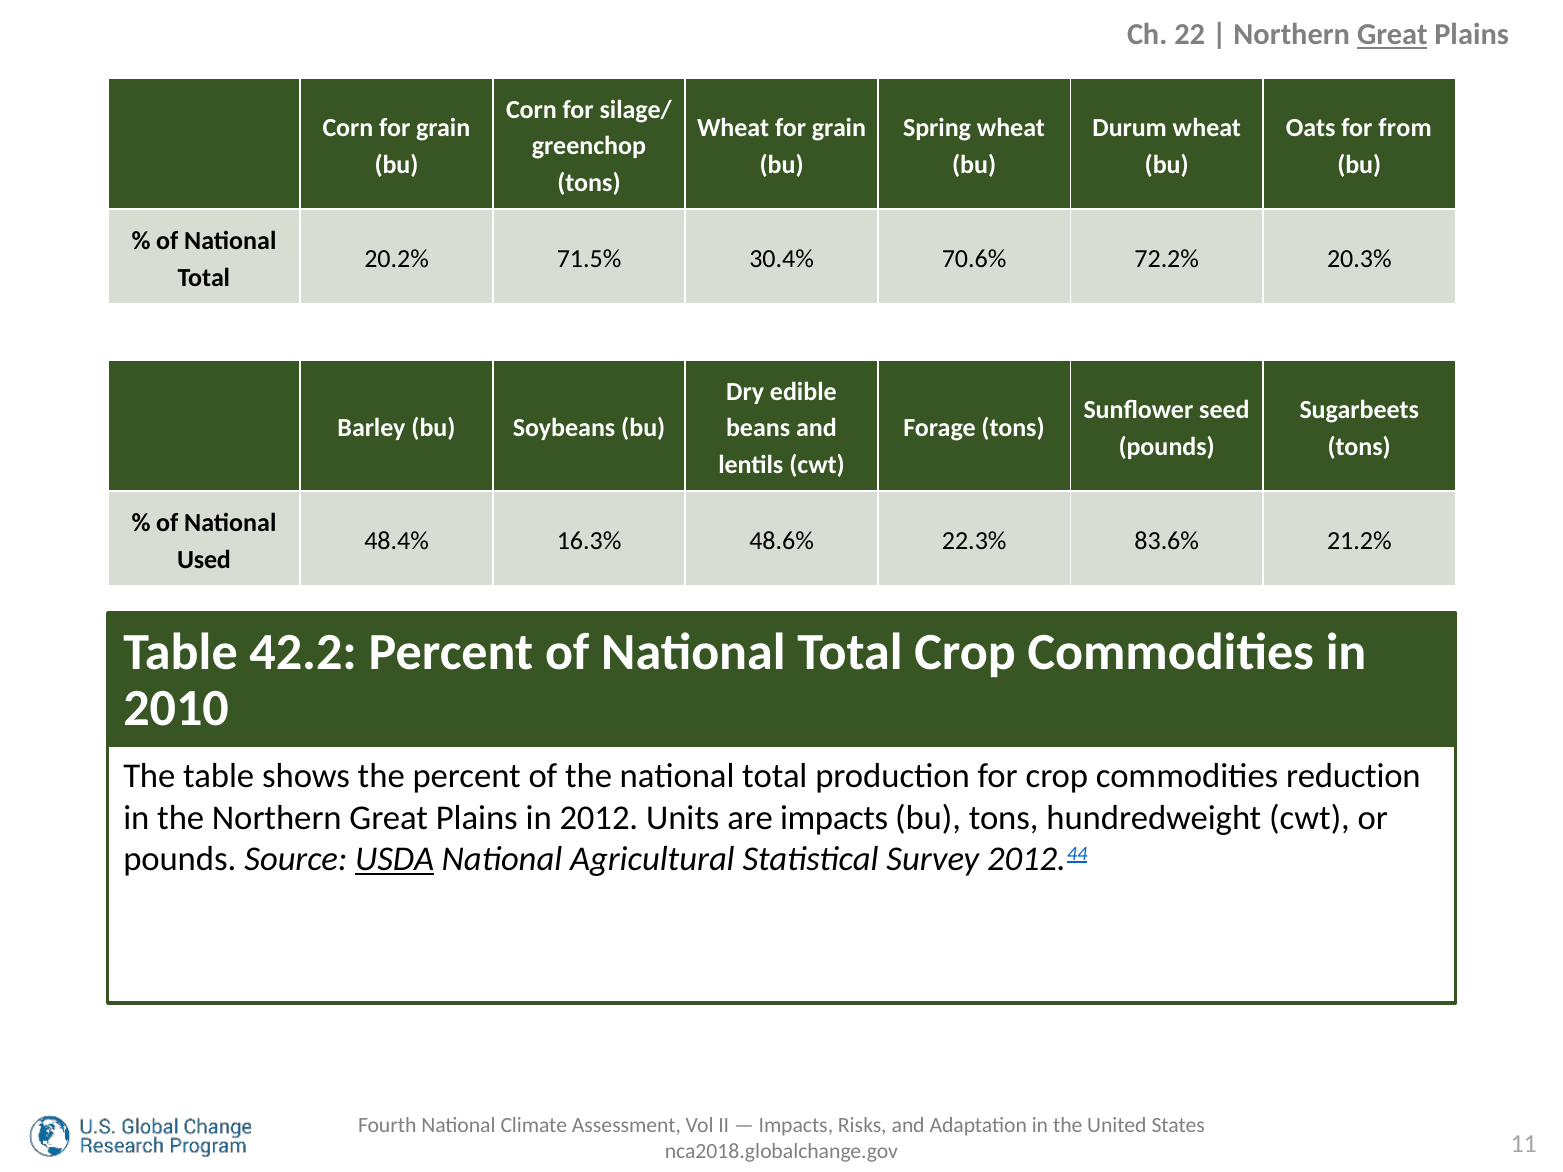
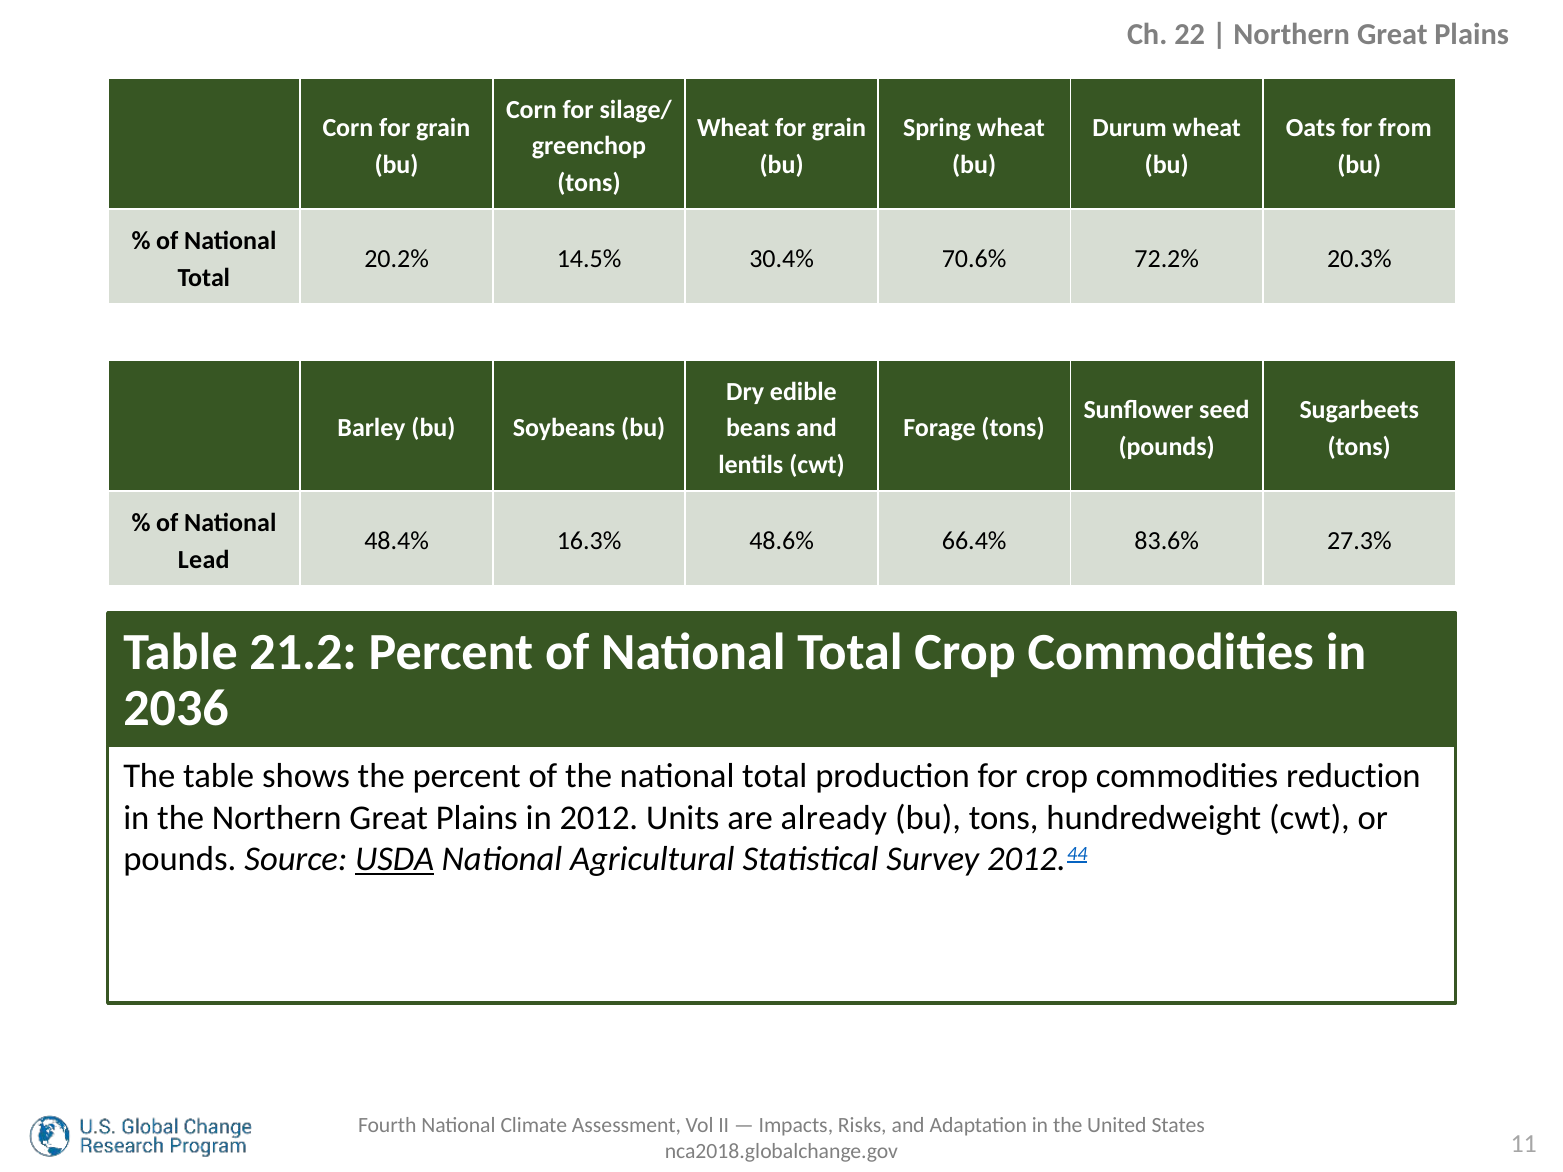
Great at (1392, 35) underline: present -> none
71.5%: 71.5% -> 14.5%
22.3%: 22.3% -> 66.4%
21.2%: 21.2% -> 27.3%
Used: Used -> Lead
42.2: 42.2 -> 21.2
2010: 2010 -> 2036
are impacts: impacts -> already
